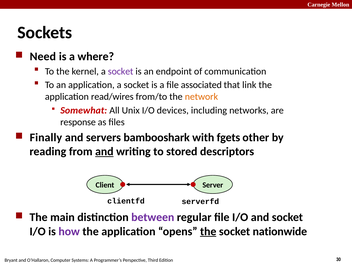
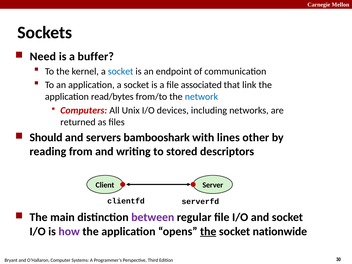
where: where -> buffer
socket at (121, 71) colour: purple -> blue
read/wires: read/wires -> read/bytes
network colour: orange -> blue
Somewhat: Somewhat -> Computers
response: response -> returned
Finally: Finally -> Should
fgets: fgets -> lines
and at (104, 152) underline: present -> none
